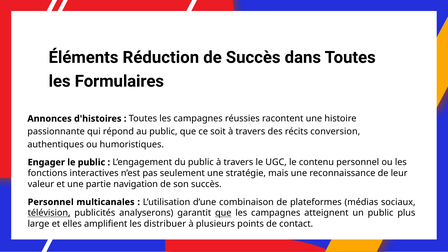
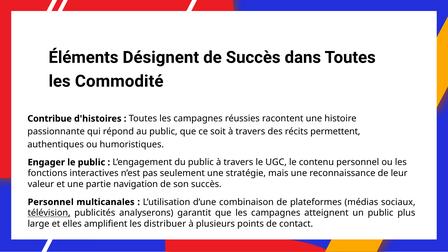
Réduction: Réduction -> Désignent
Formulaires: Formulaires -> Commodité
Annonces: Annonces -> Contribue
conversion: conversion -> permettent
que at (223, 213) underline: present -> none
